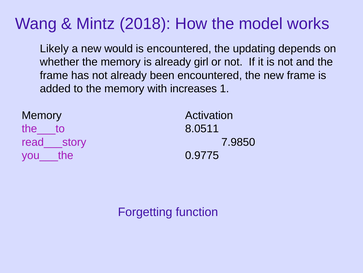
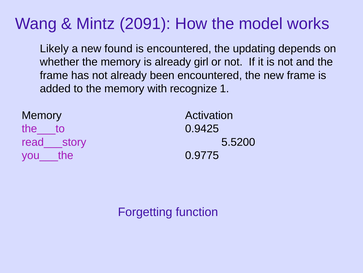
2018: 2018 -> 2091
would: would -> found
increases: increases -> recognize
8.0511: 8.0511 -> 0.9425
7.9850: 7.9850 -> 5.5200
